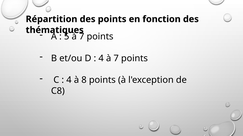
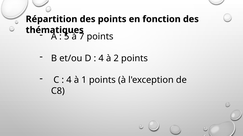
4 à 7: 7 -> 2
8: 8 -> 1
